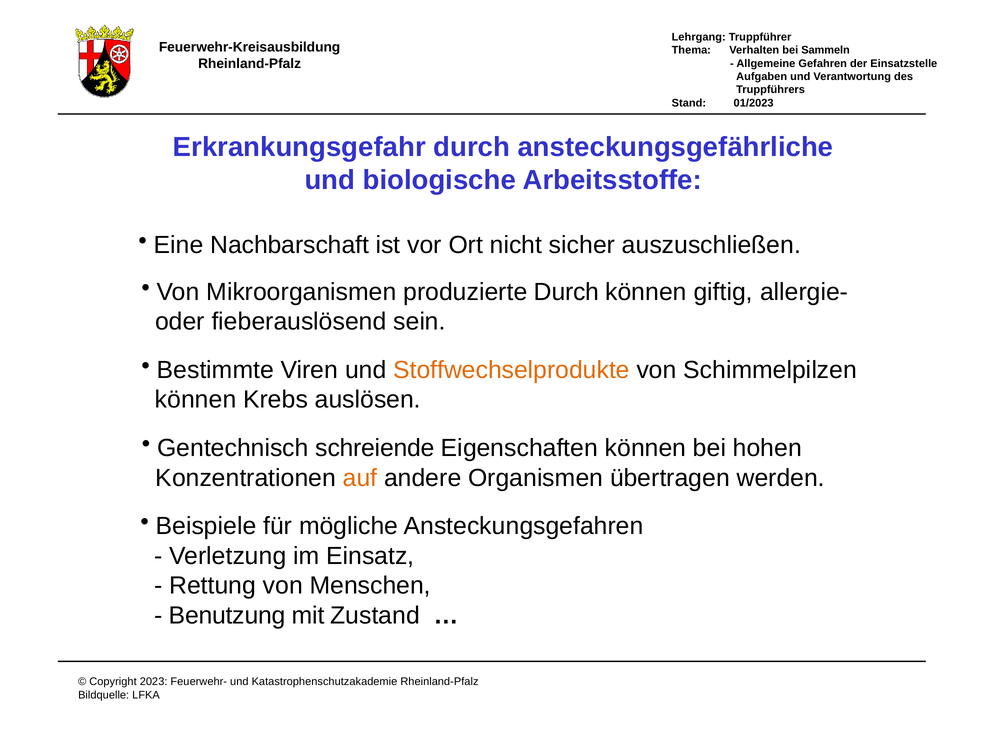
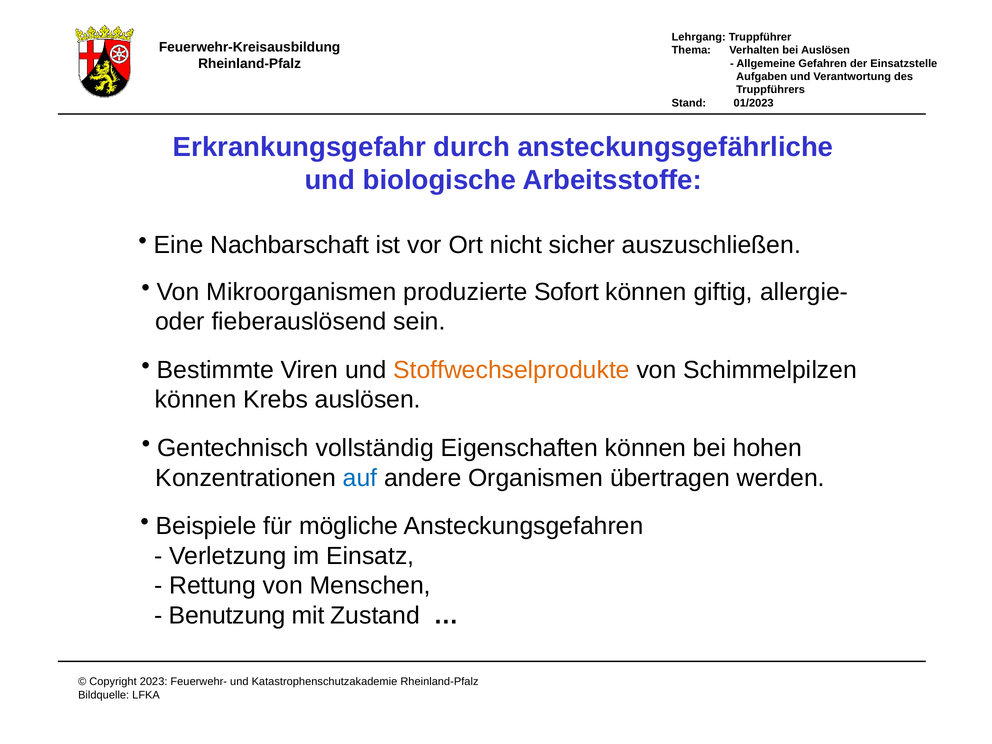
bei Sammeln: Sammeln -> Auslösen
produzierte Durch: Durch -> Sofort
schreiende: schreiende -> vollständig
auf colour: orange -> blue
